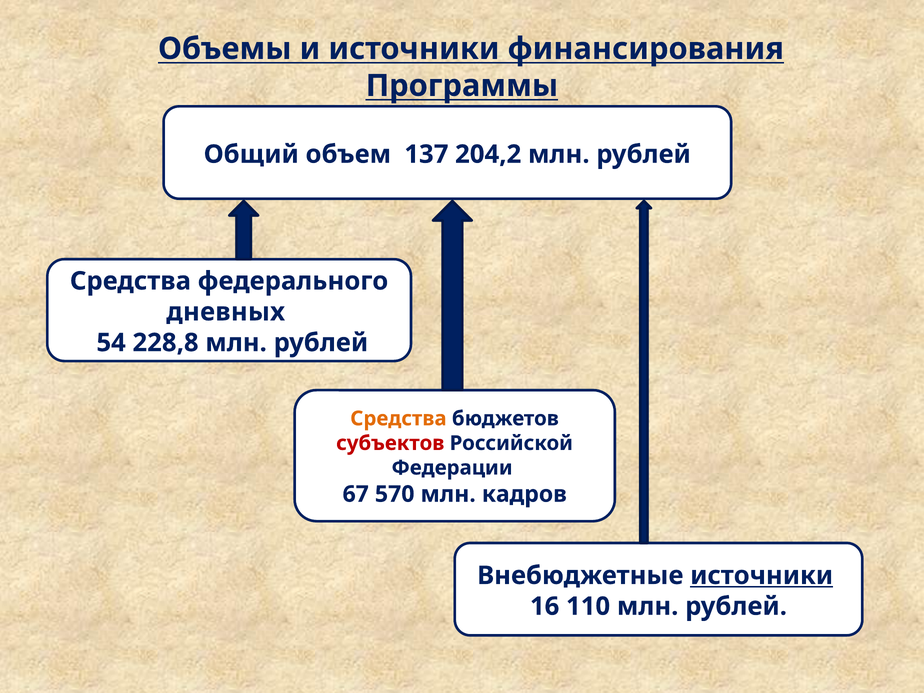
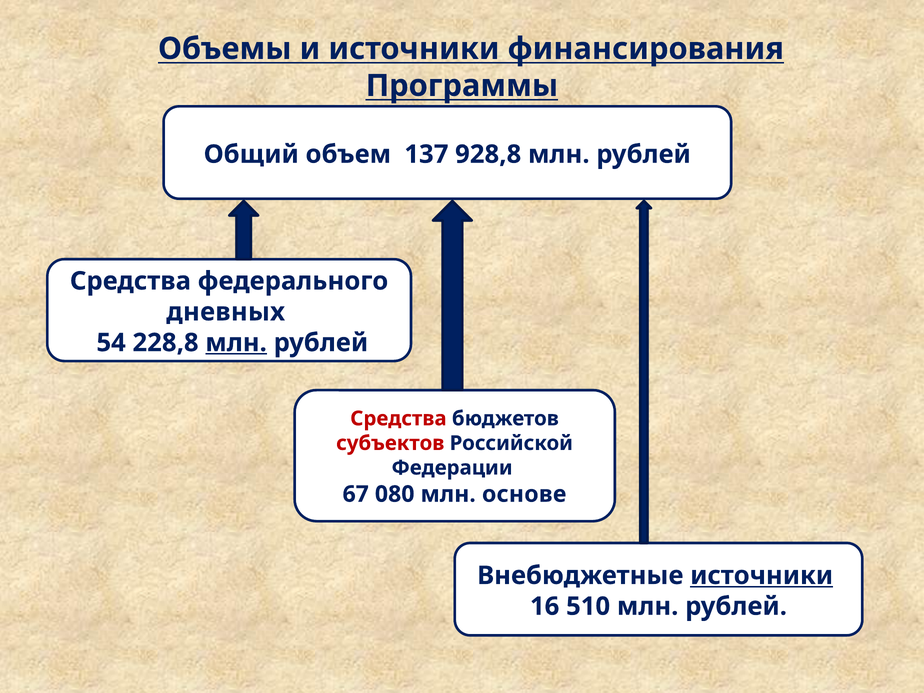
204,2: 204,2 -> 928,8
млн at (236, 343) underline: none -> present
Средства at (398, 419) colour: orange -> red
570: 570 -> 080
кадров: кадров -> основе
110: 110 -> 510
